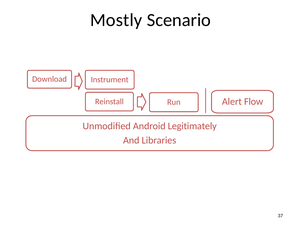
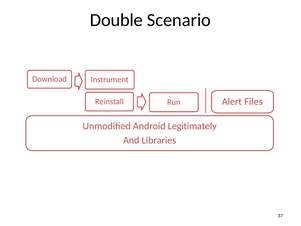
Mostly: Mostly -> Double
Flow: Flow -> Files
